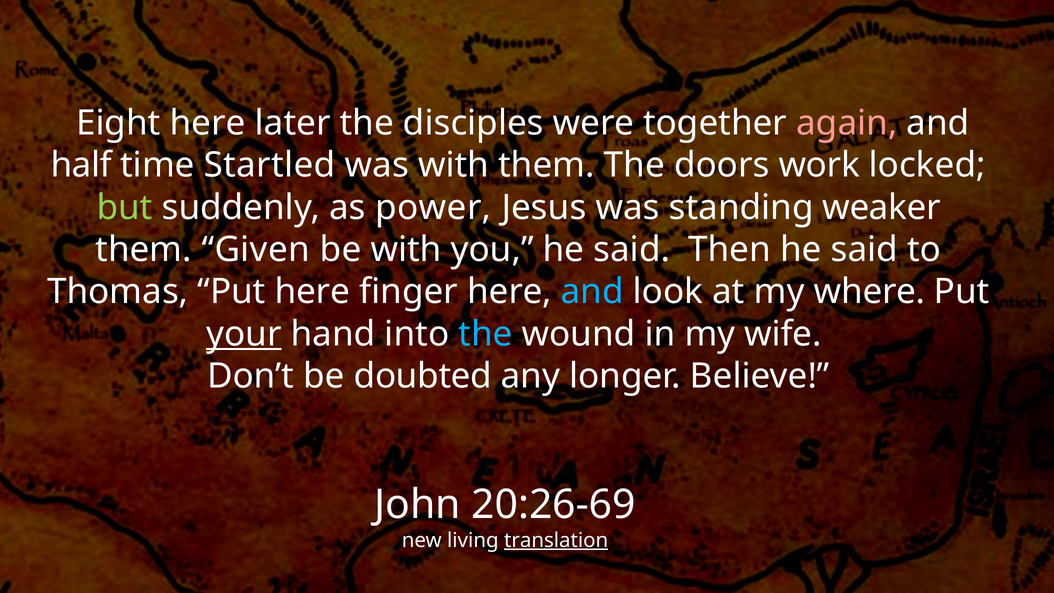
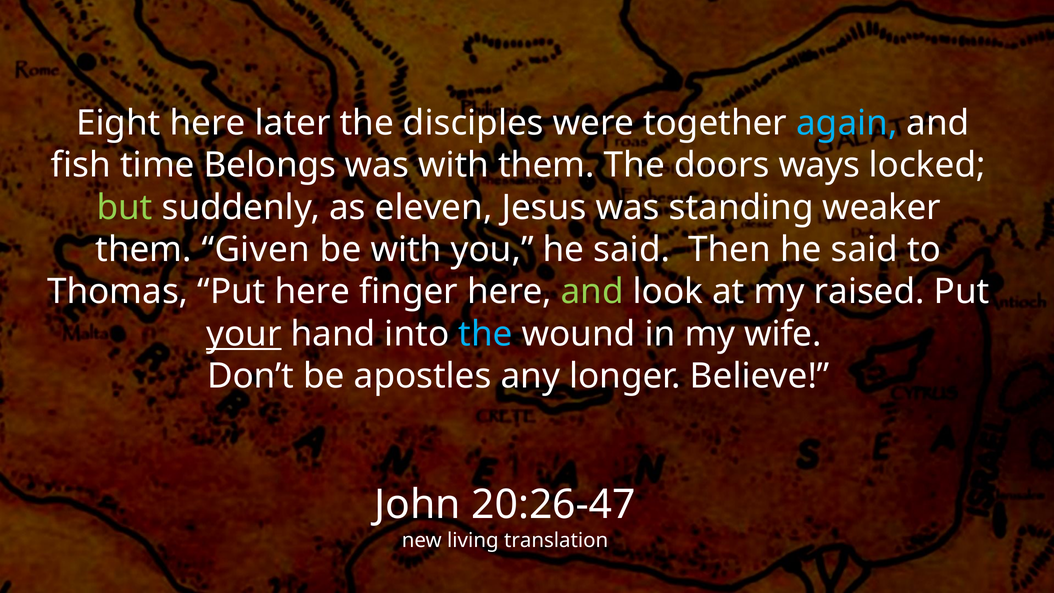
again colour: pink -> light blue
half: half -> fish
Startled: Startled -> Belongs
work: work -> ways
power: power -> eleven
and at (592, 292) colour: light blue -> light green
where: where -> raised
doubted: doubted -> apostles
20:26-69: 20:26-69 -> 20:26-47
translation underline: present -> none
